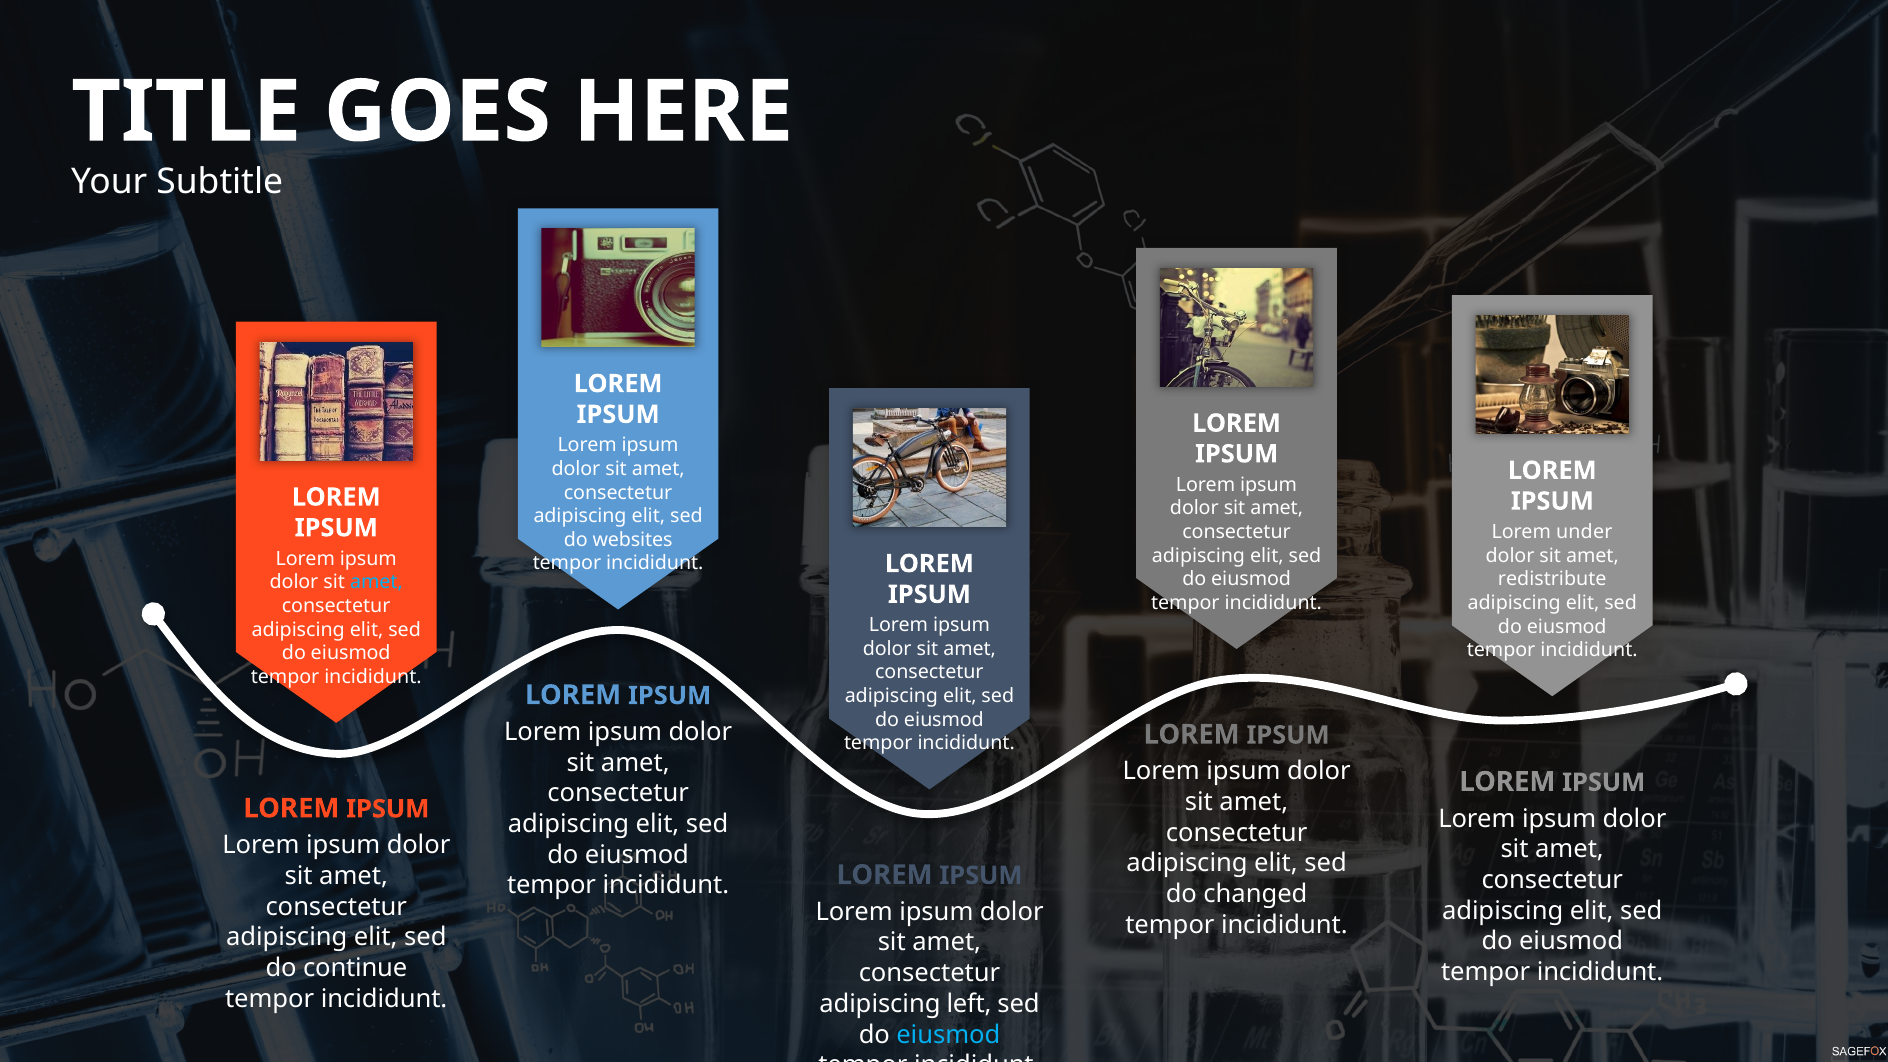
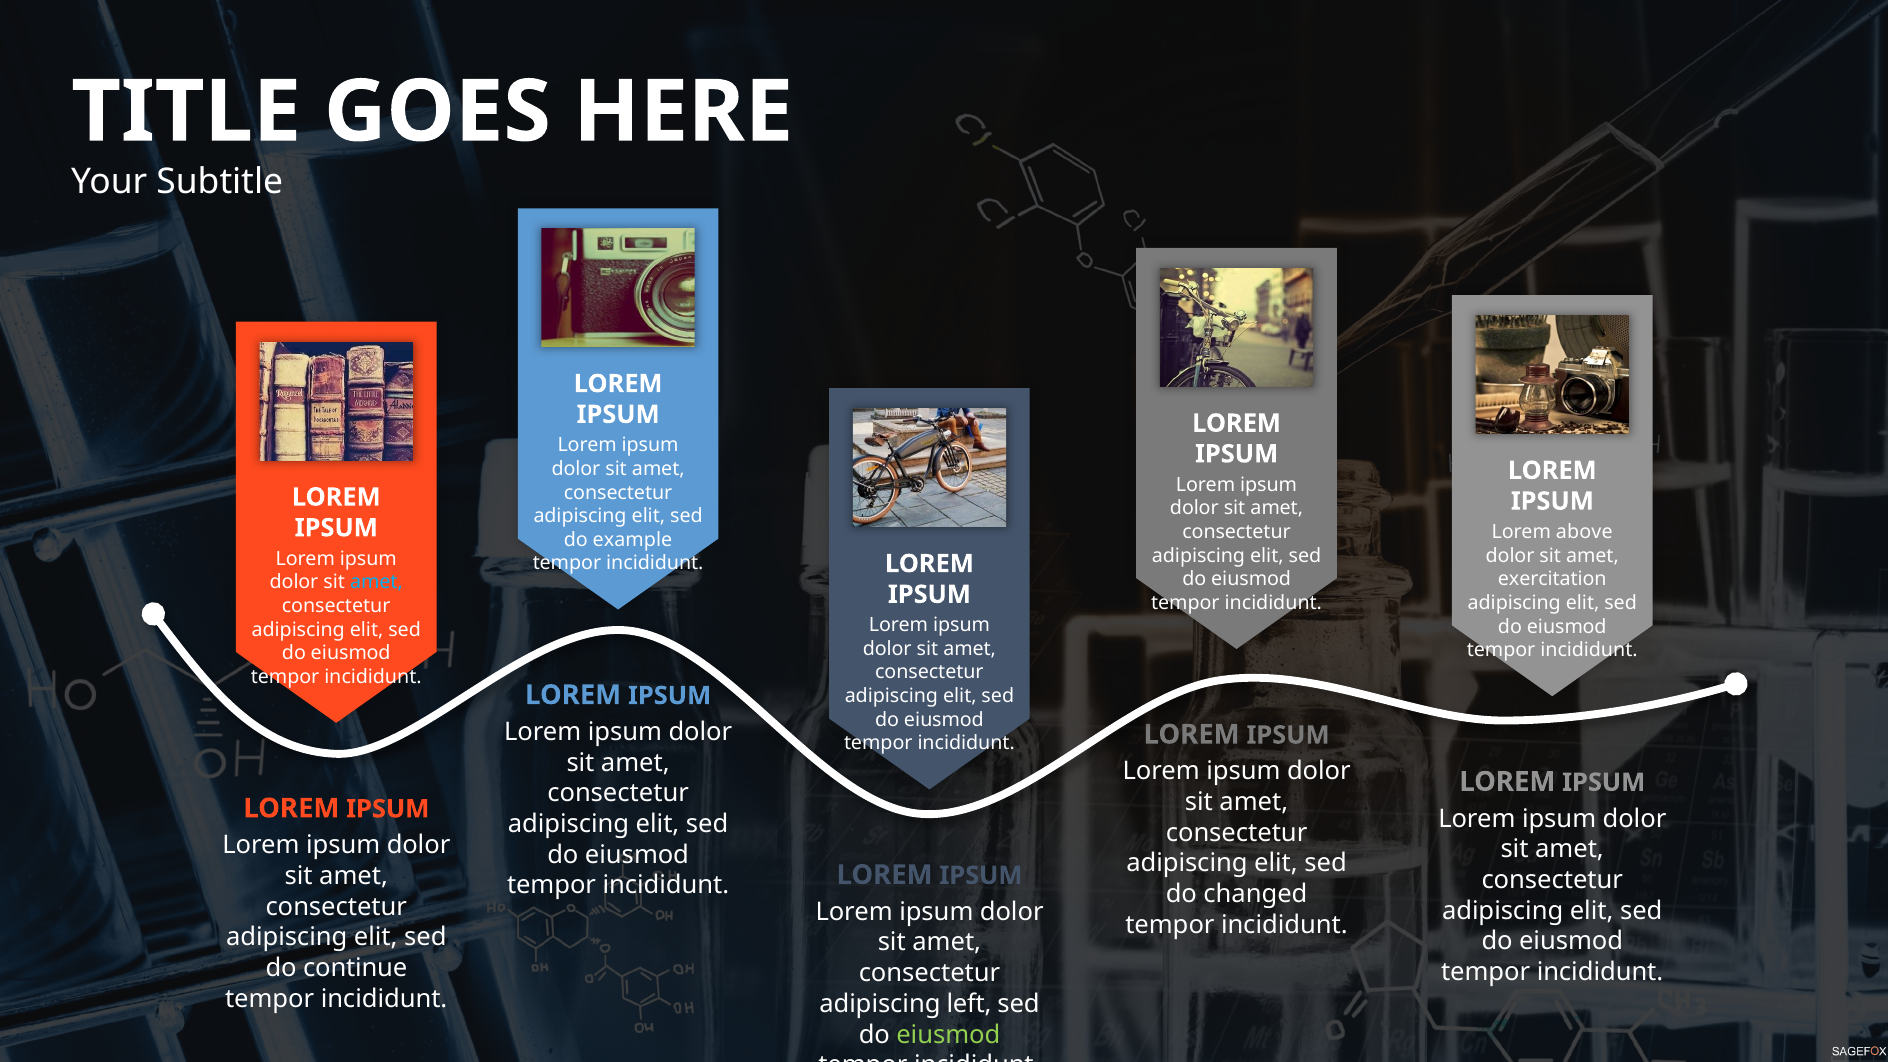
under: under -> above
websites: websites -> example
redistribute: redistribute -> exercitation
eiusmod at (948, 1035) colour: light blue -> light green
